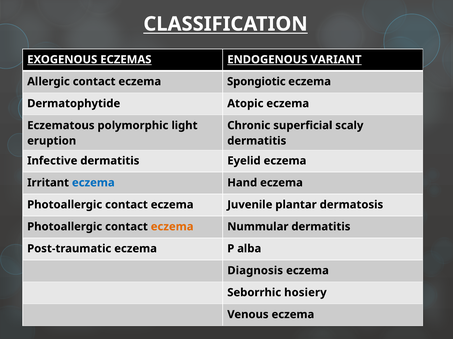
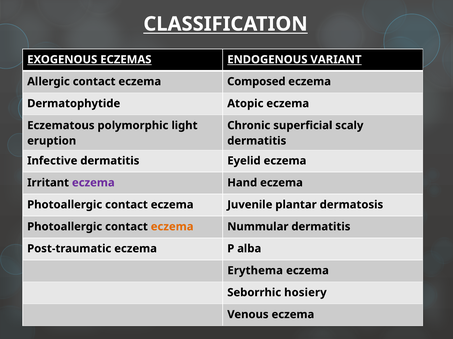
Spongiotic: Spongiotic -> Composed
eczema at (93, 183) colour: blue -> purple
Diagnosis: Diagnosis -> Erythema
